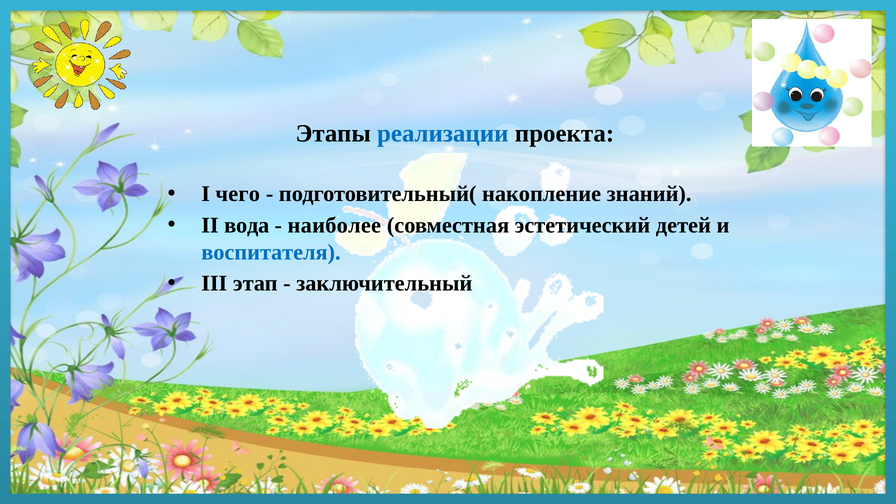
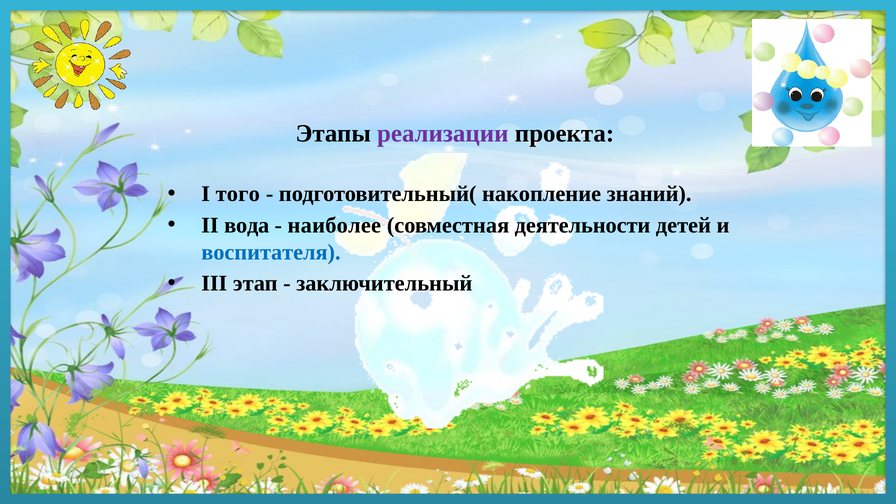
реализации colour: blue -> purple
чего: чего -> того
эстетический: эстетический -> деятельности
